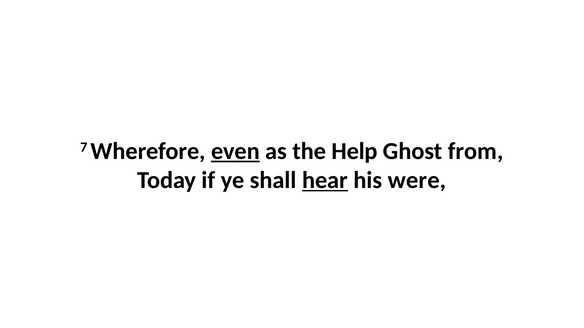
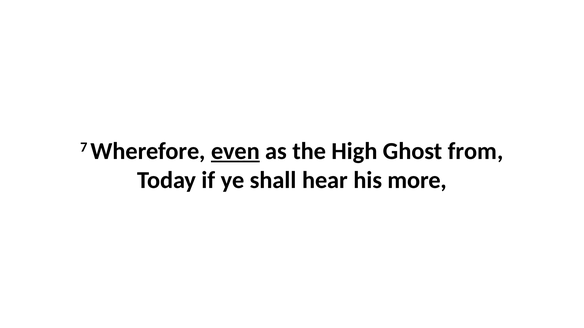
Help: Help -> High
hear underline: present -> none
were: were -> more
